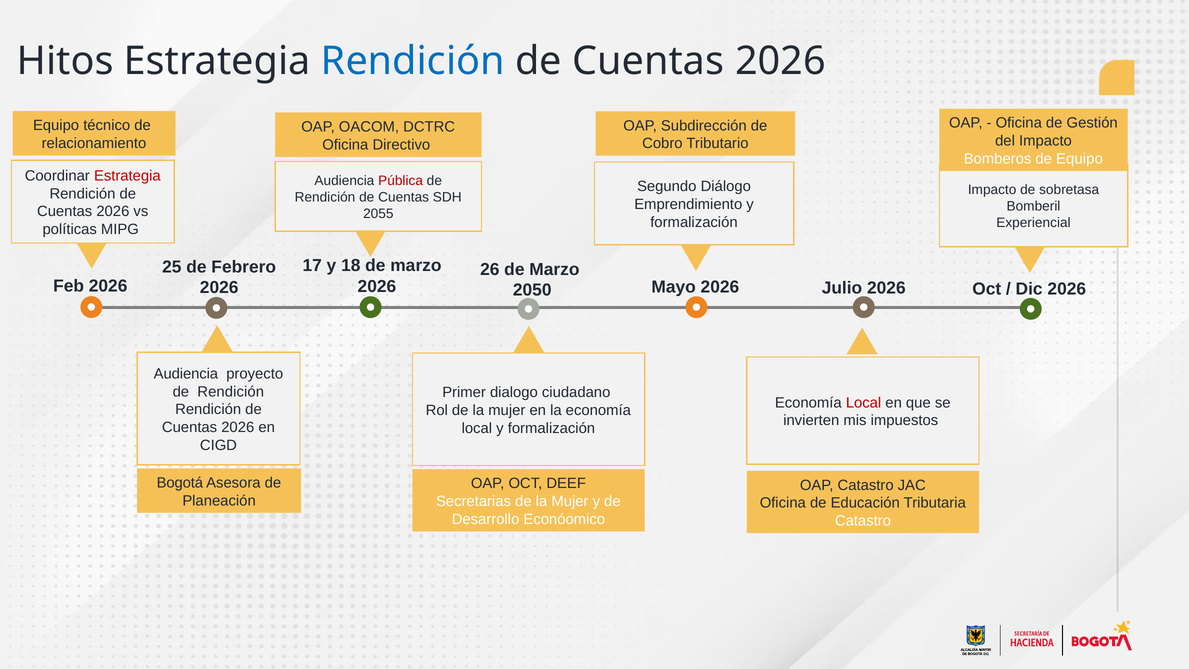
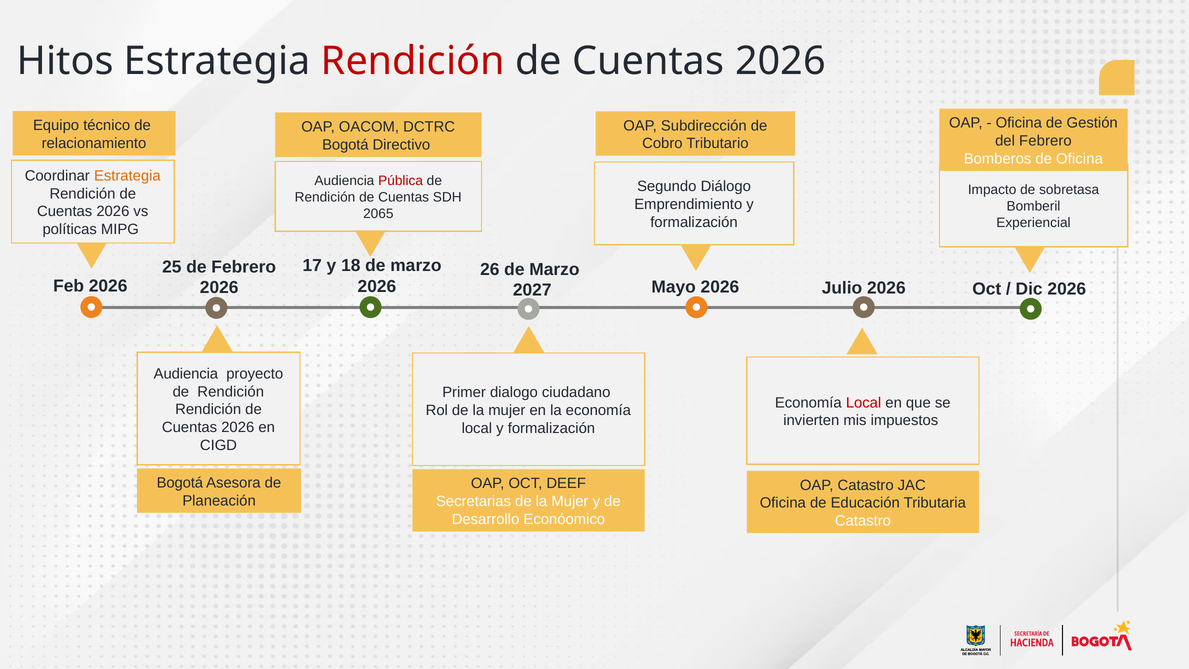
Rendición at (413, 61) colour: blue -> red
del Impacto: Impacto -> Febrero
Oficina at (345, 145): Oficina -> Bogotá
de Equipo: Equipo -> Oficina
Estrategia at (127, 176) colour: red -> orange
2055: 2055 -> 2065
2050: 2050 -> 2027
